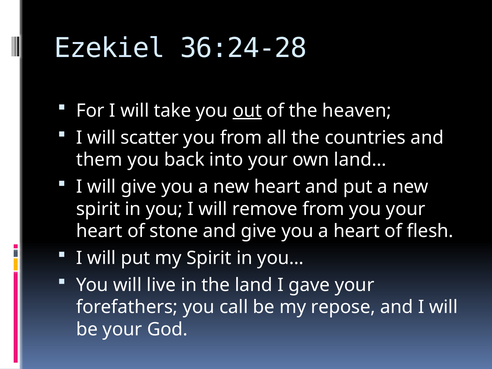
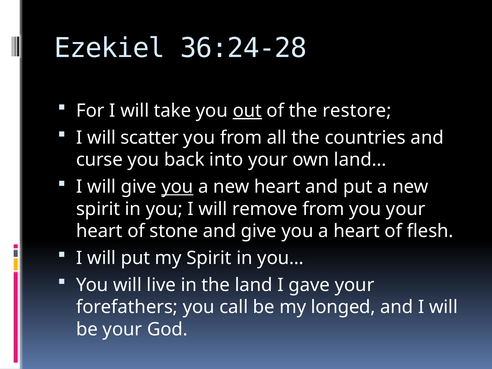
heaven: heaven -> restore
them: them -> curse
you at (177, 187) underline: none -> present
repose: repose -> longed
